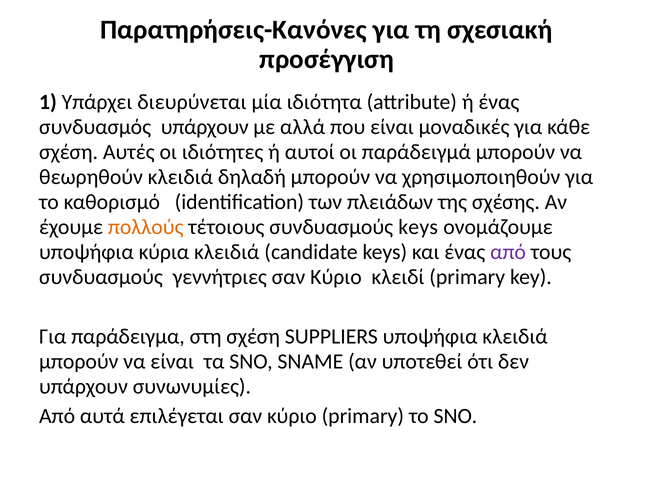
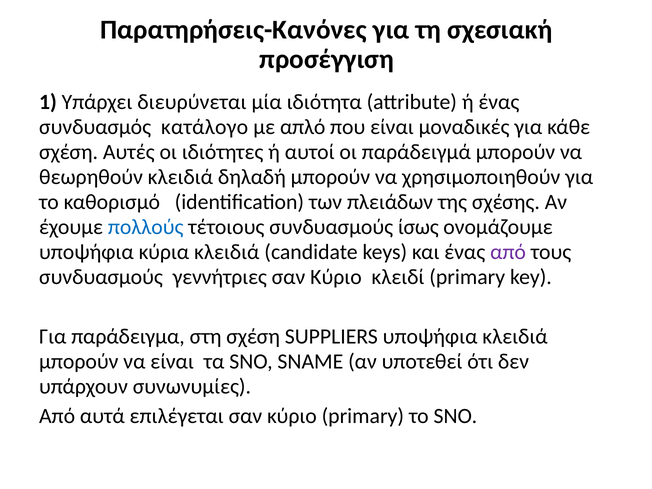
συνδυασμός υπάρχουν: υπάρχουν -> κατάλογο
αλλά: αλλά -> απλό
πολλούς colour: orange -> blue
συνδυασμούς keys: keys -> ίσως
